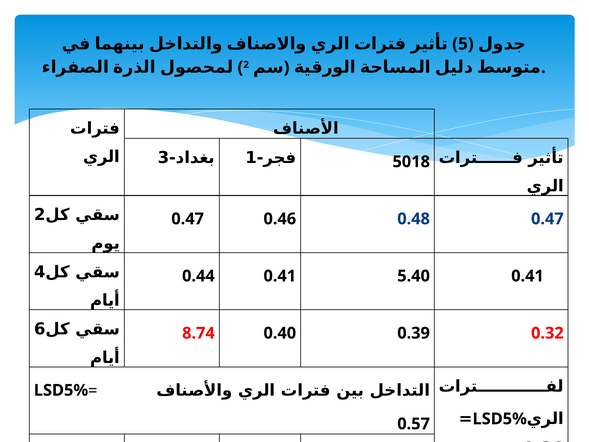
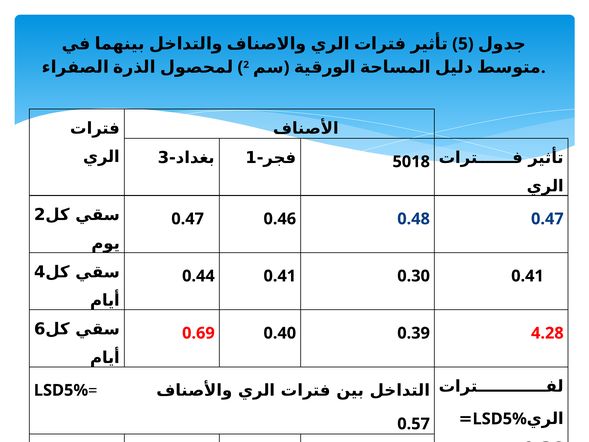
5.40: 5.40 -> 0.30
8.74: 8.74 -> 0.69
0.32: 0.32 -> 4.28
